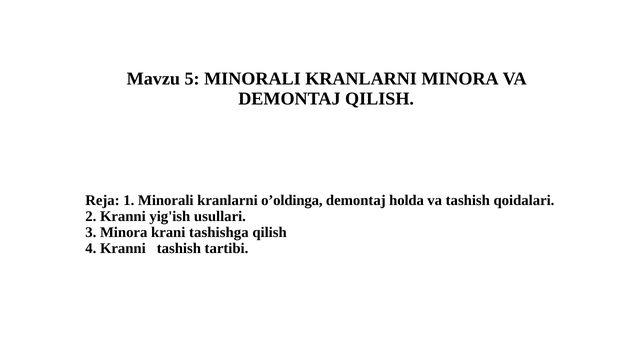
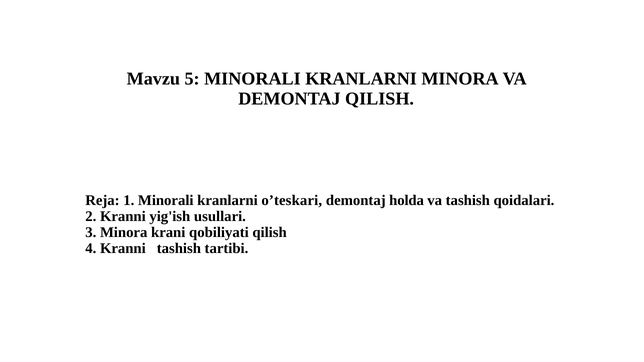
o’oldinga: o’oldinga -> o’teskari
tashishga: tashishga -> qobiliyati
